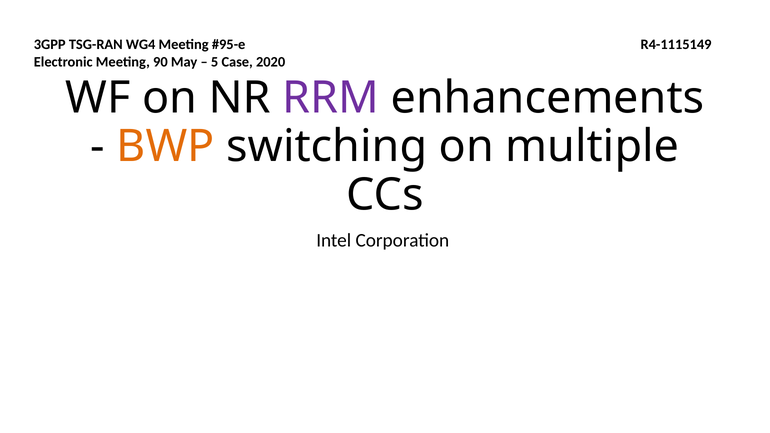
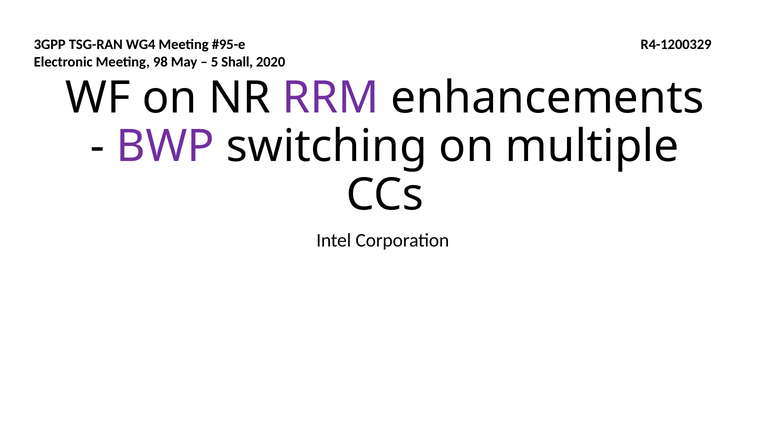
R4-1115149: R4-1115149 -> R4-1200329
90: 90 -> 98
Case: Case -> Shall
BWP colour: orange -> purple
